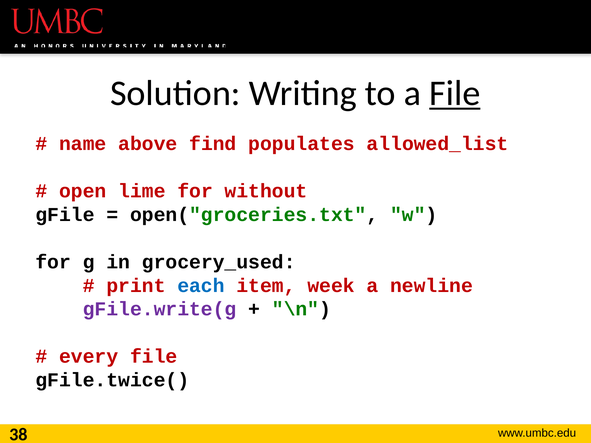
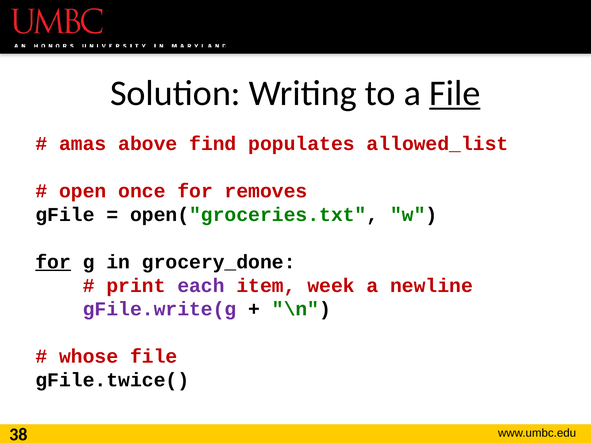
name: name -> amas
lime: lime -> once
without: without -> removes
for at (53, 262) underline: none -> present
grocery_used: grocery_used -> grocery_done
each colour: blue -> purple
every: every -> whose
